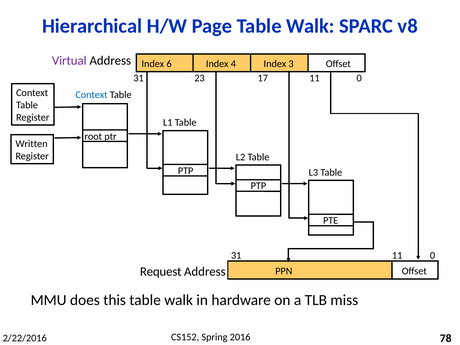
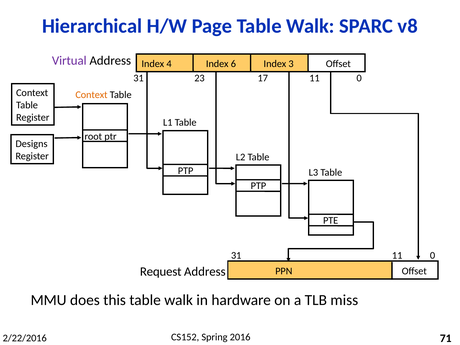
6: 6 -> 4
4: 4 -> 6
Context at (91, 95) colour: blue -> orange
Written: Written -> Designs
78: 78 -> 71
